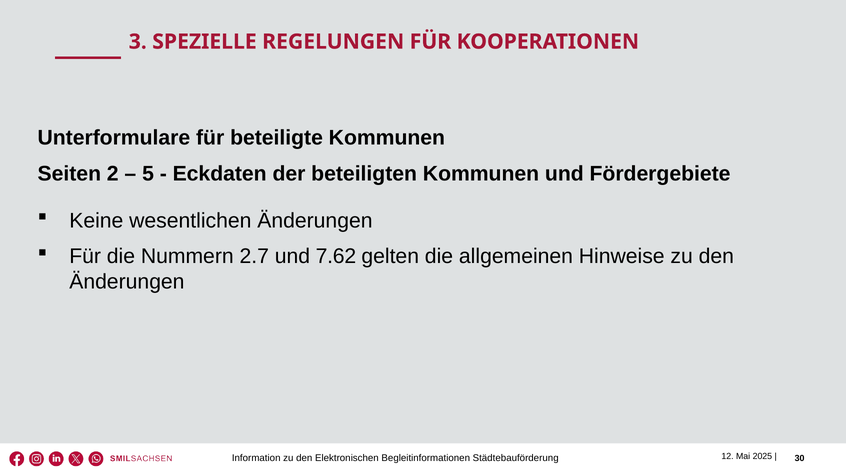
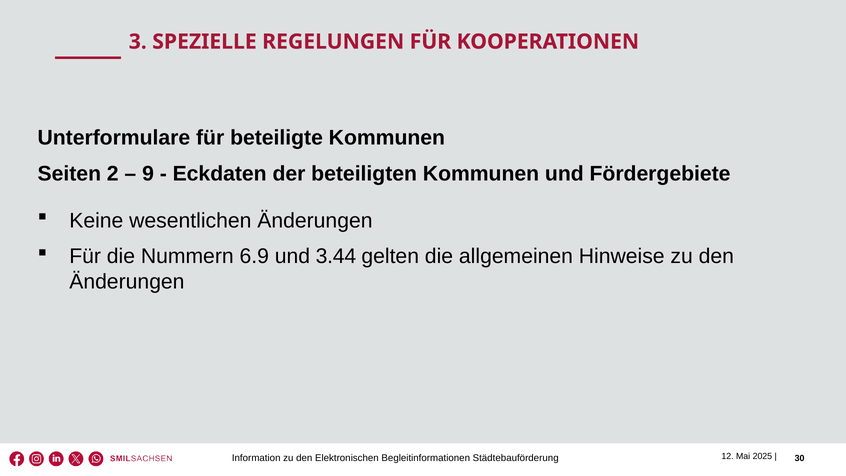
5: 5 -> 9
2.7: 2.7 -> 6.9
7.62: 7.62 -> 3.44
